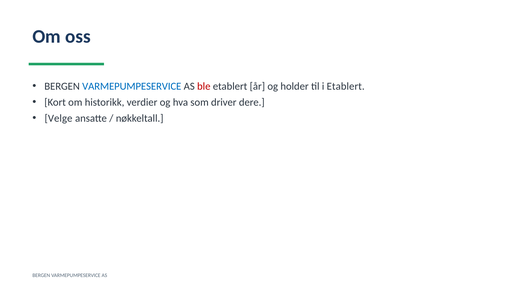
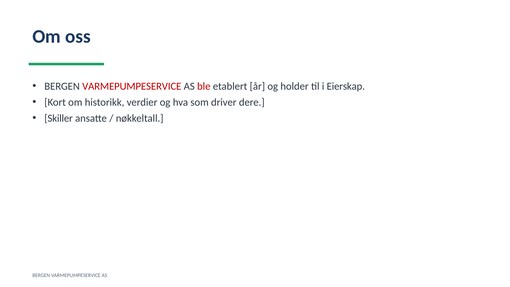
VARMEPUMPESERVICE at (132, 86) colour: blue -> red
i Etablert: Etablert -> Eierskap
Velge: Velge -> Skiller
